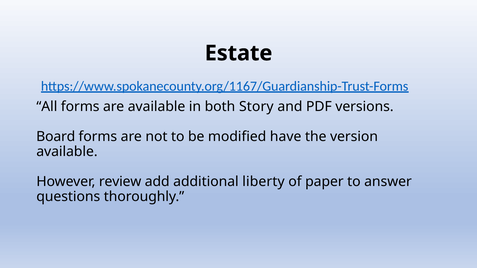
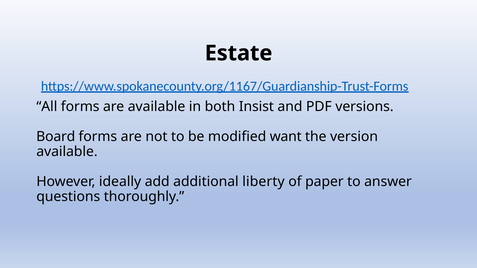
Story: Story -> Insist
have: have -> want
review: review -> ideally
